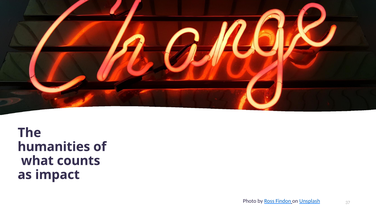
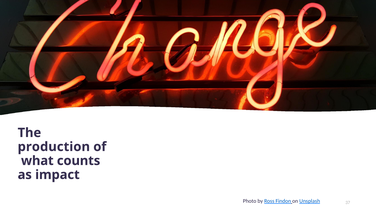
humanities: humanities -> production
